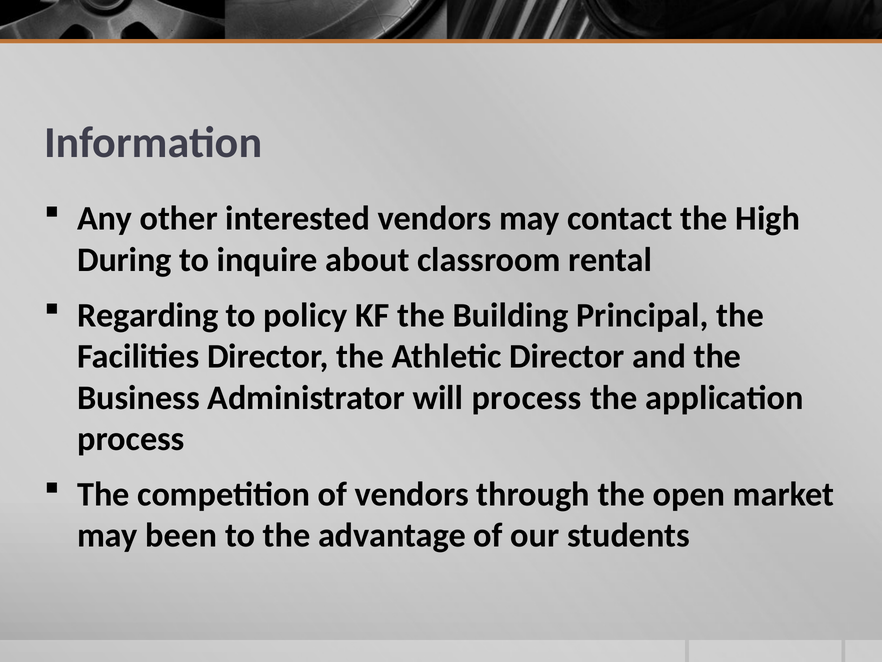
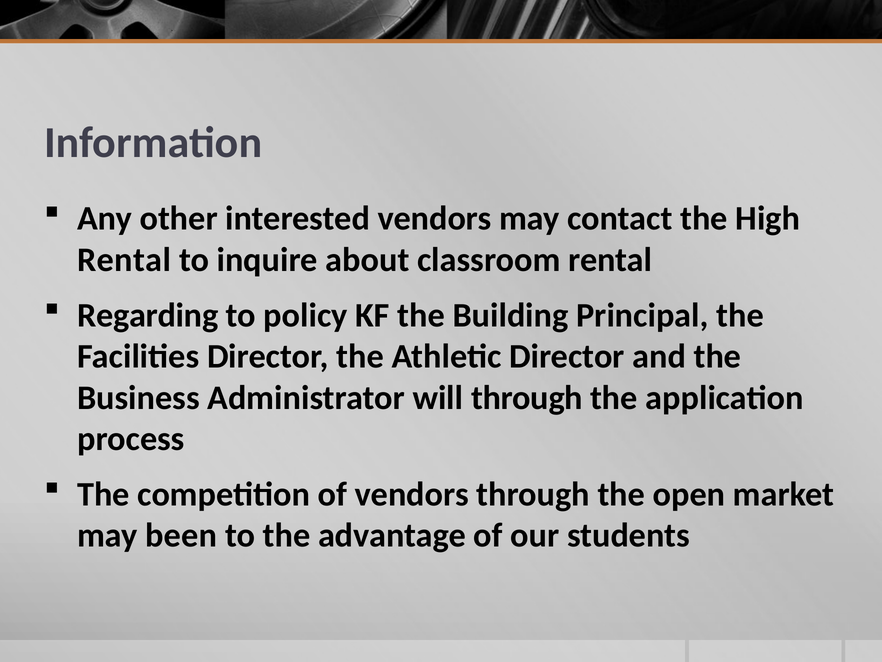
During at (124, 260): During -> Rental
will process: process -> through
